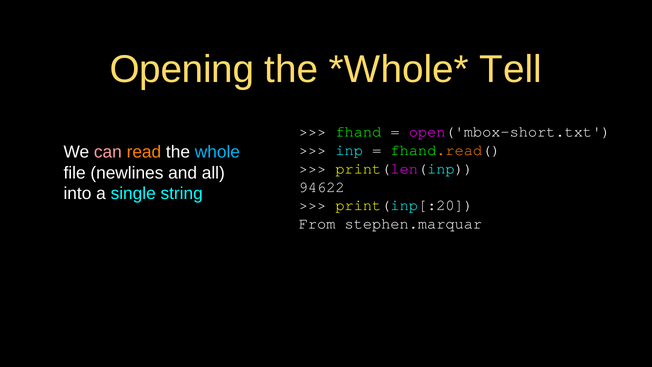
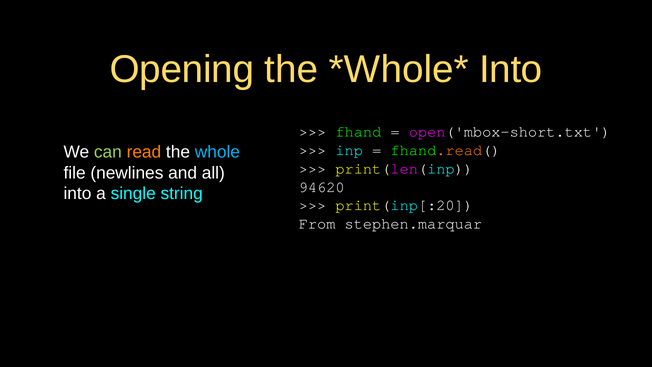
Tell at (511, 69): Tell -> Into
can colour: pink -> light green
94622: 94622 -> 94620
